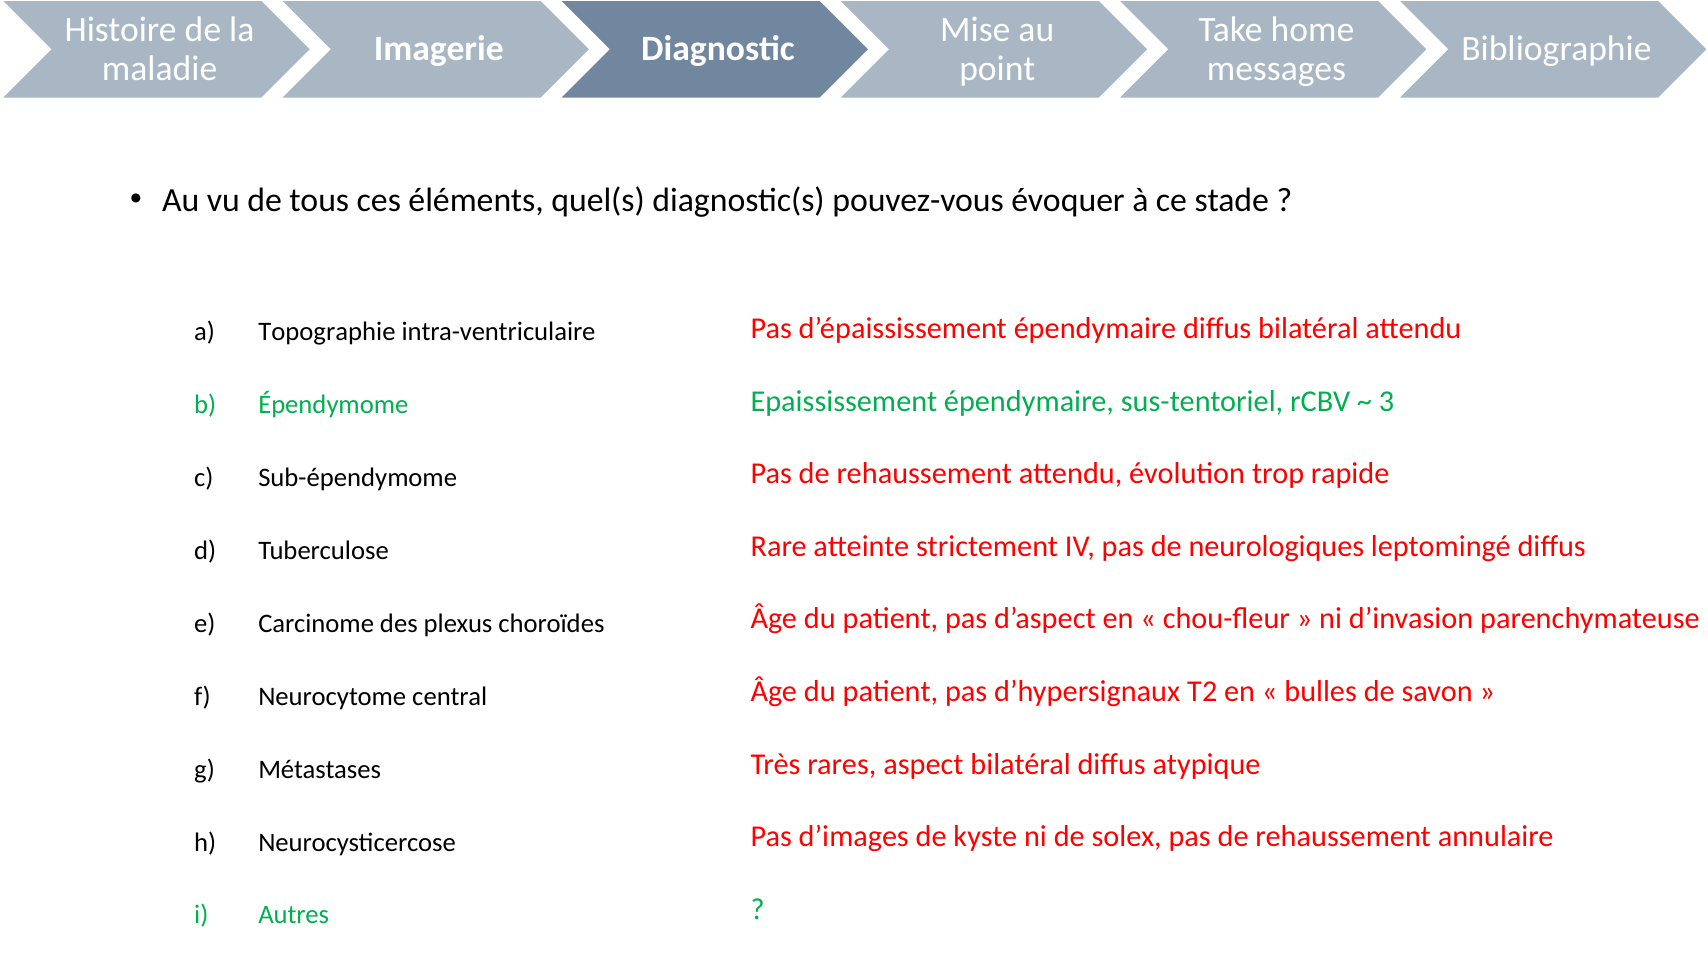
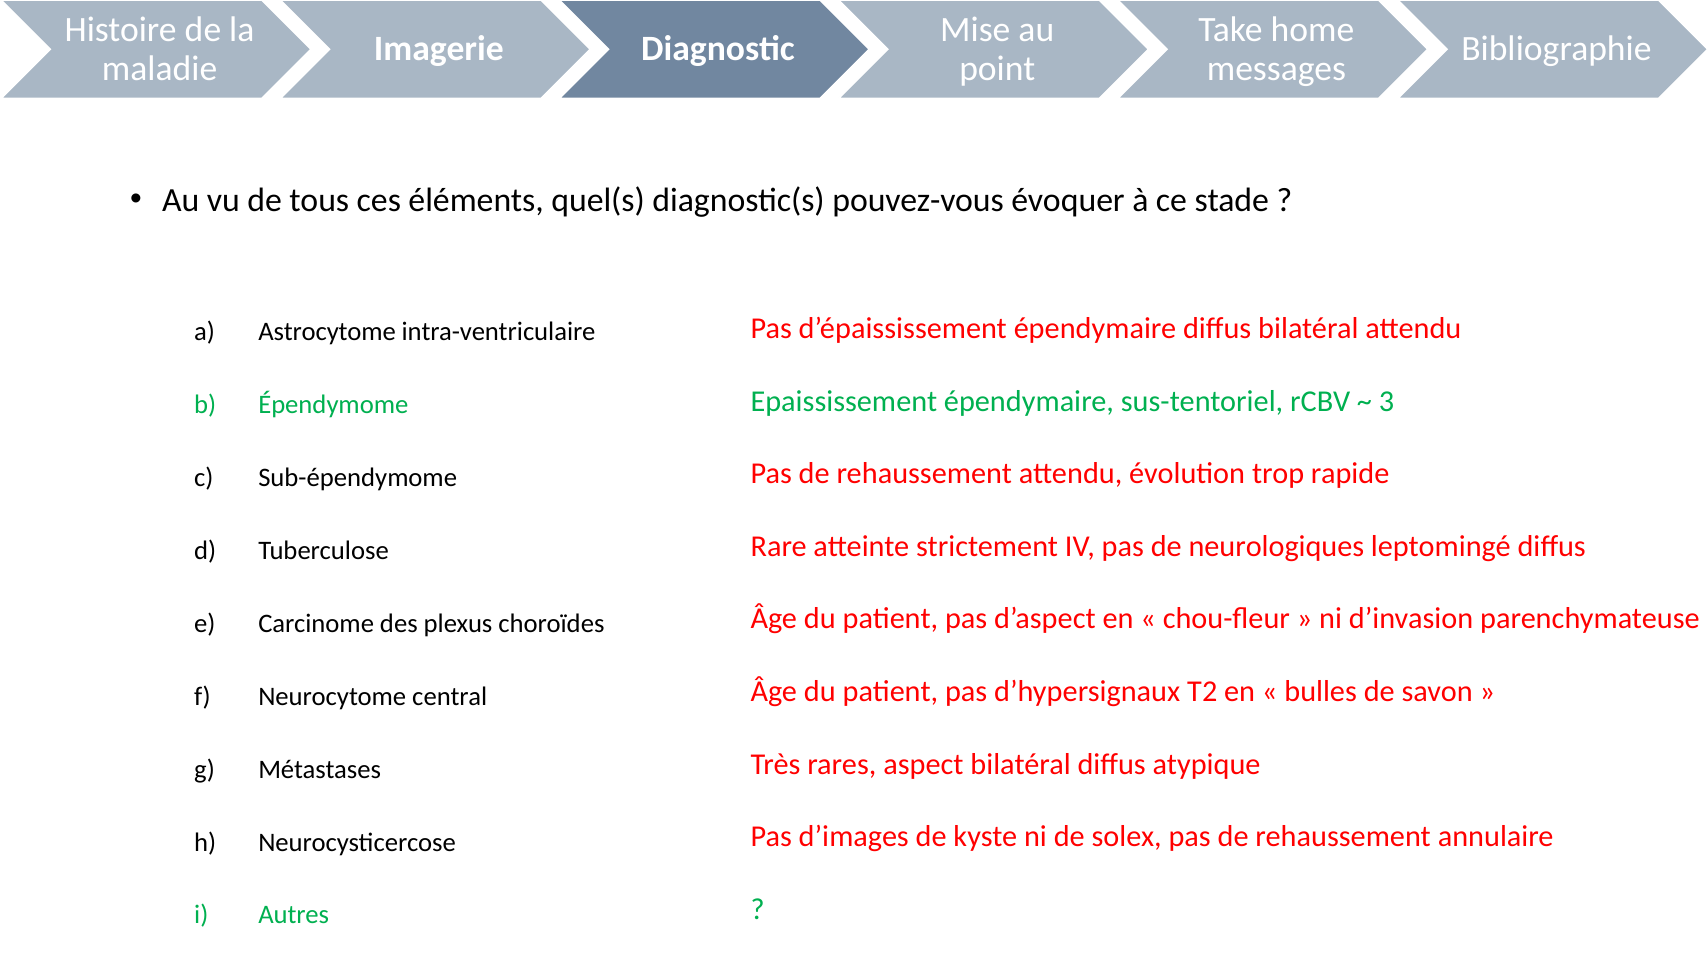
Topographie: Topographie -> Astrocytome
